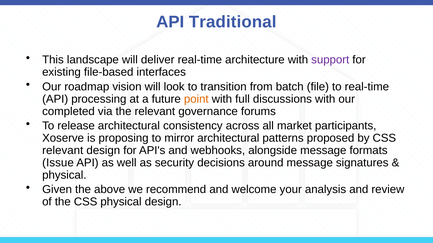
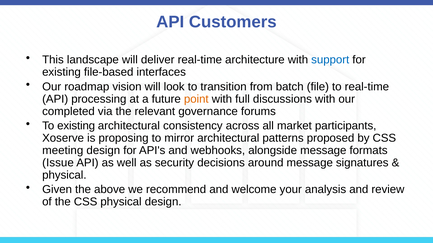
Traditional: Traditional -> Customers
support colour: purple -> blue
To release: release -> existing
relevant at (63, 151): relevant -> meeting
